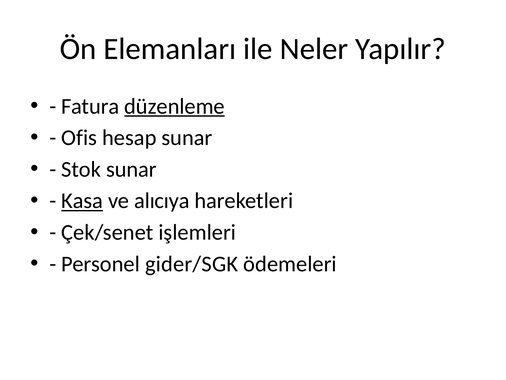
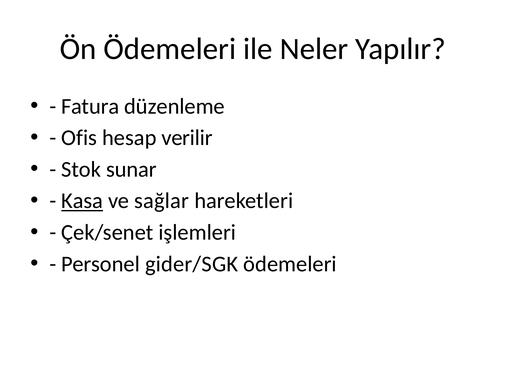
Ön Elemanları: Elemanları -> Ödemeleri
düzenleme underline: present -> none
hesap sunar: sunar -> verilir
alıcıya: alıcıya -> sağlar
